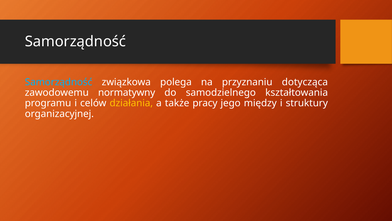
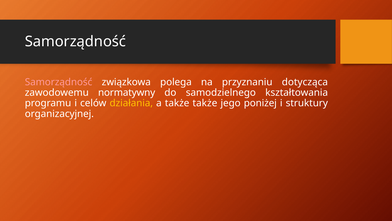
Samorządność at (59, 82) colour: light blue -> pink
także pracy: pracy -> także
między: między -> poniżej
